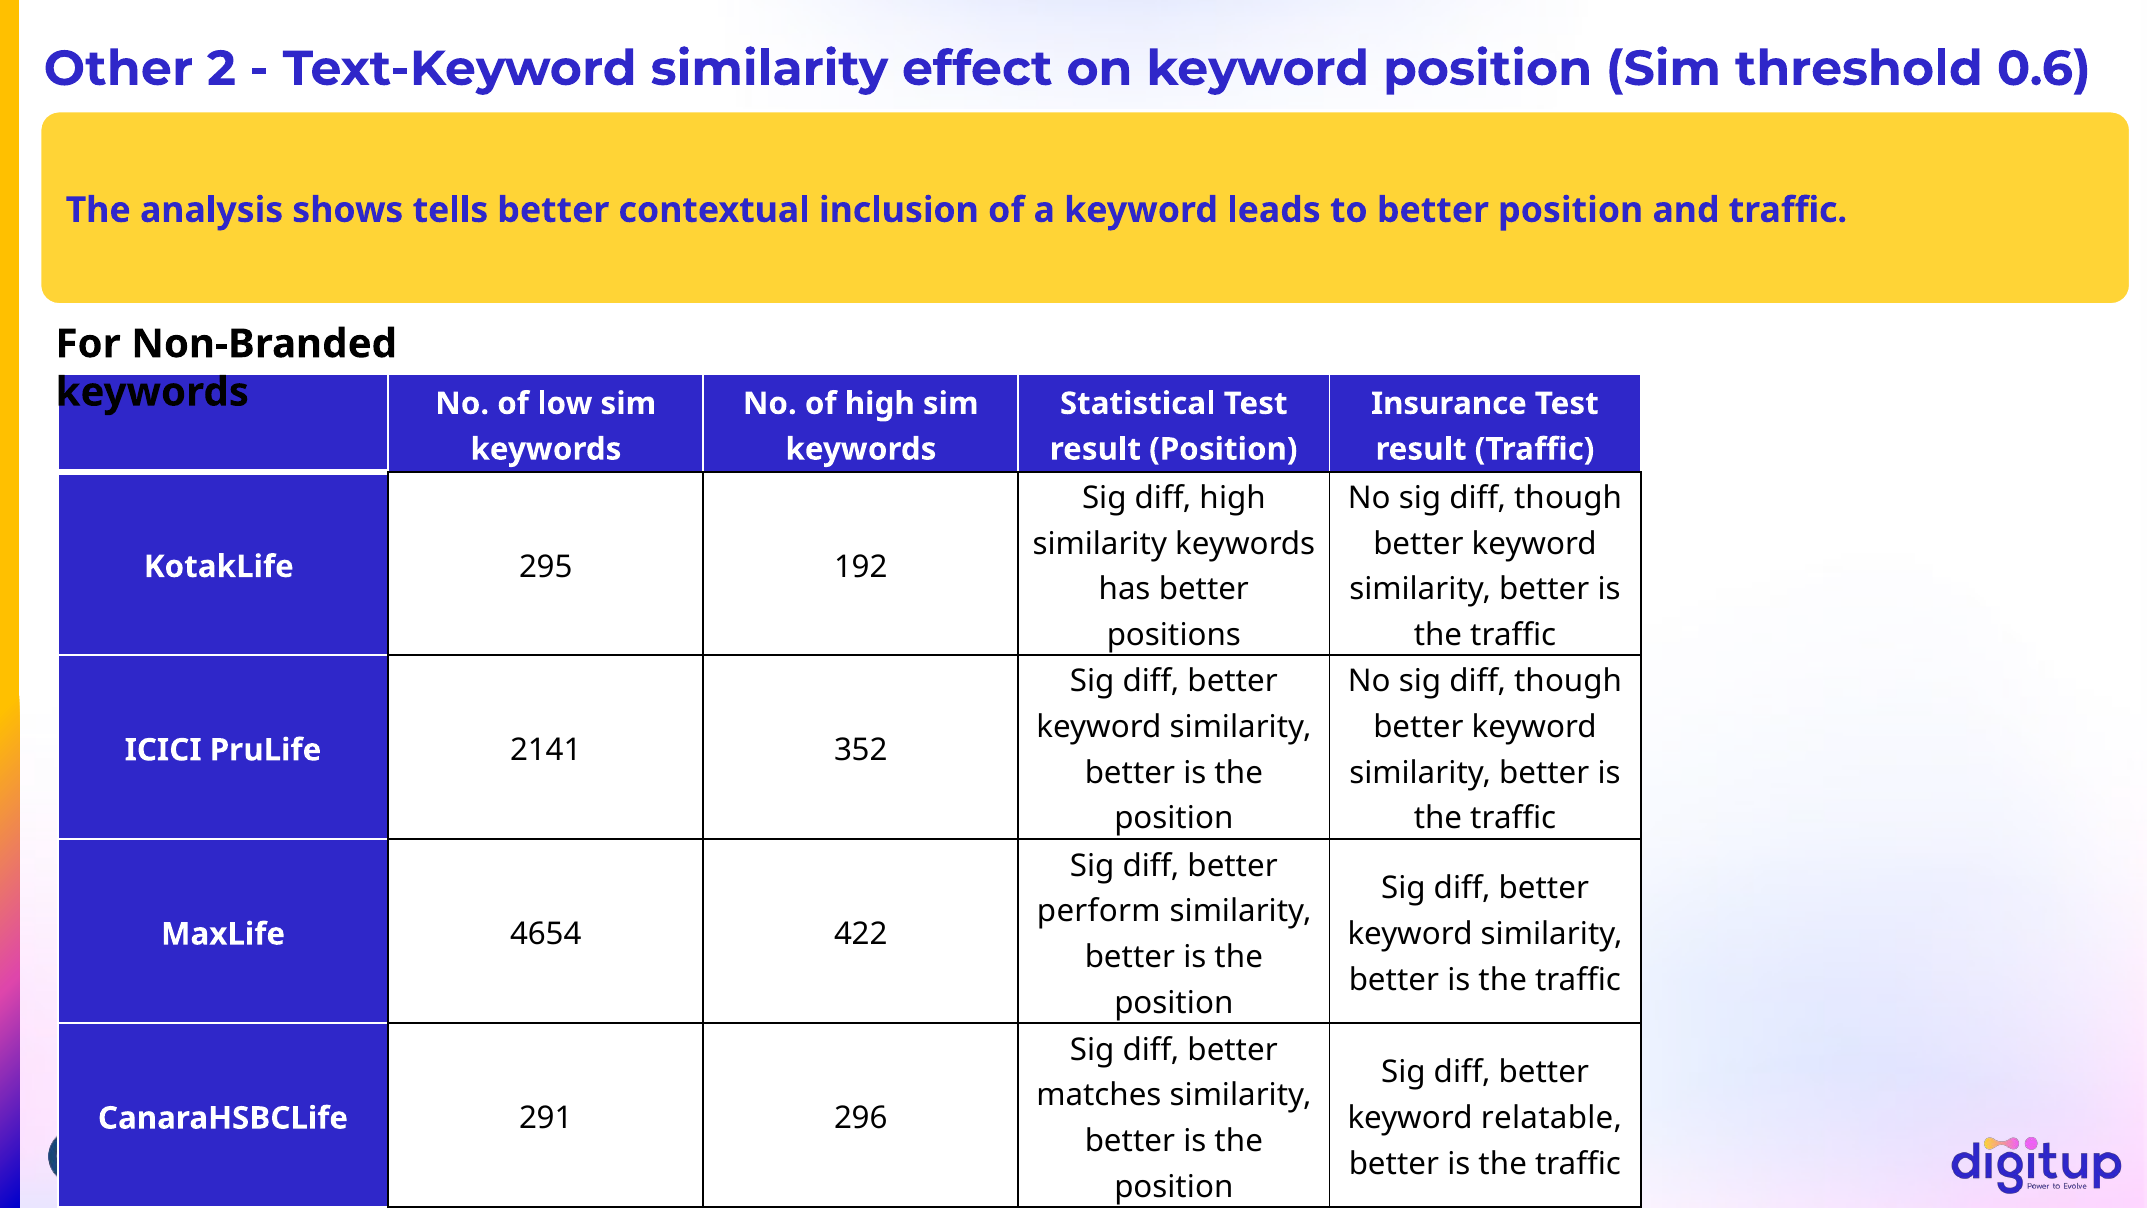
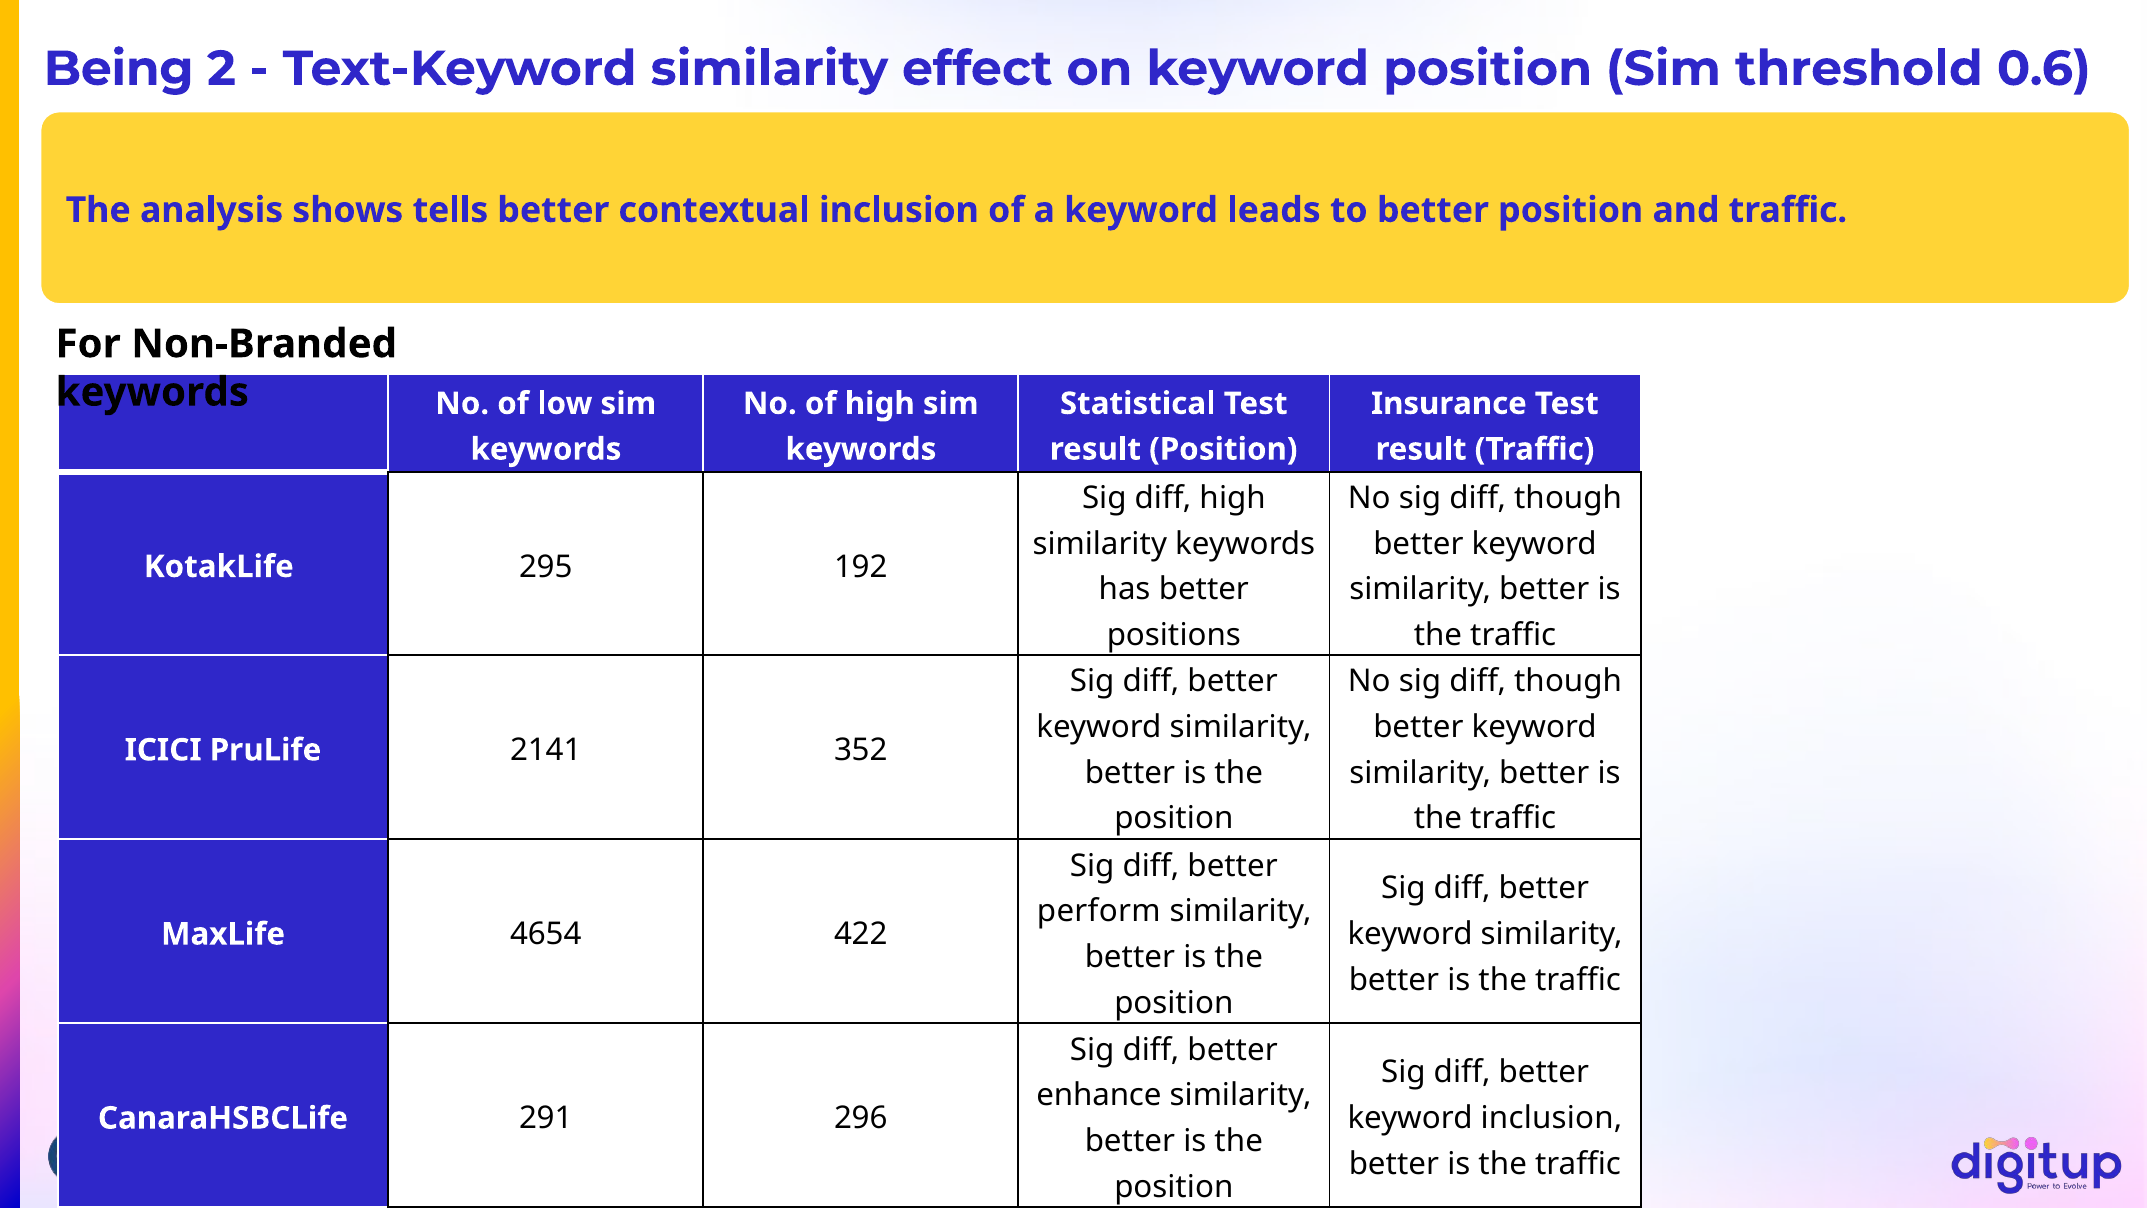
Other: Other -> Being
matches: matches -> enhance
keyword relatable: relatable -> inclusion
